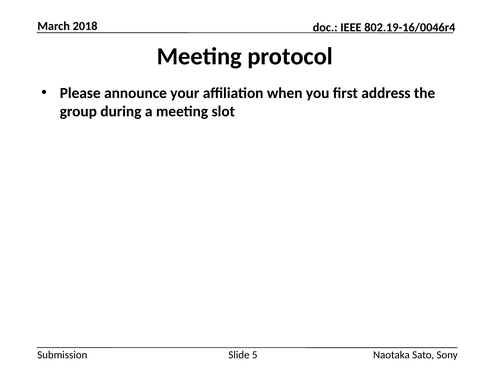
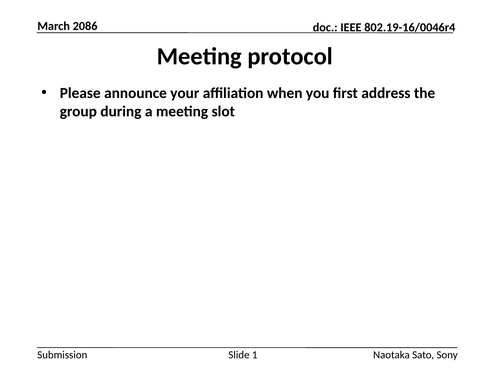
2018: 2018 -> 2086
5: 5 -> 1
